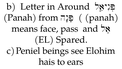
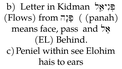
Around: Around -> Kidman
Panah at (20, 18): Panah -> Flows
Spared: Spared -> Behind
beings: beings -> within
